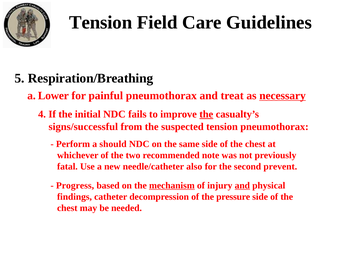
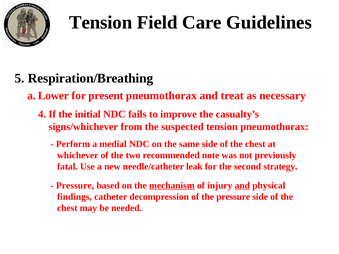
painful: painful -> present
necessary underline: present -> none
the at (206, 114) underline: present -> none
signs/successful: signs/successful -> signs/whichever
should: should -> medial
also: also -> leak
prevent: prevent -> strategy
Progress at (75, 186): Progress -> Pressure
